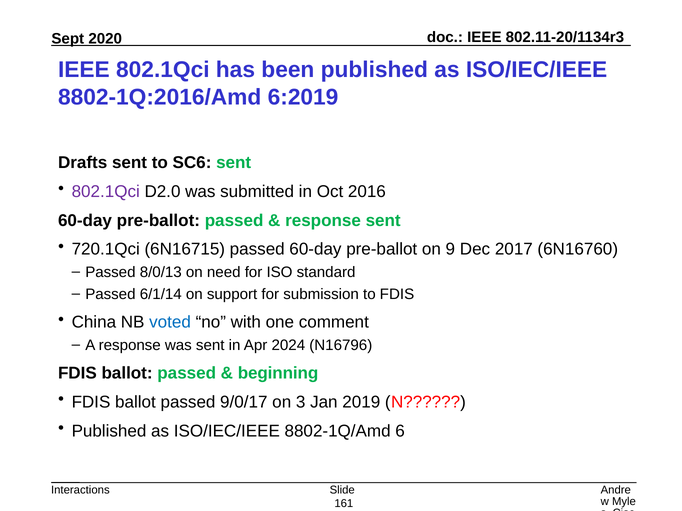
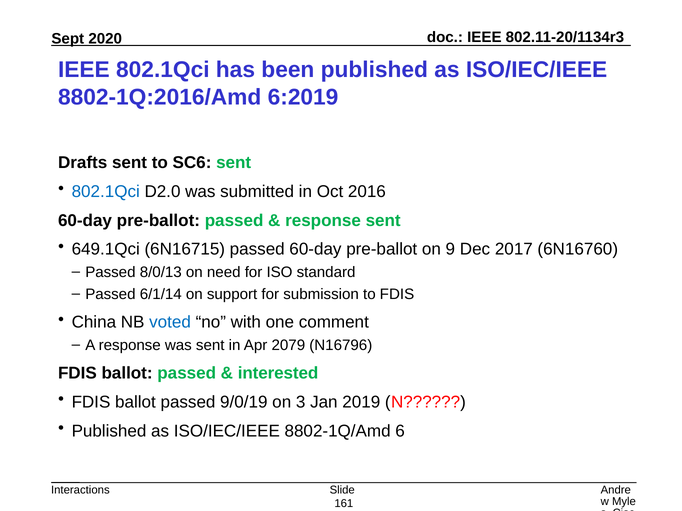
802.1Qci at (106, 192) colour: purple -> blue
720.1Qci: 720.1Qci -> 649.1Qci
2024: 2024 -> 2079
beginning: beginning -> interested
9/0/17: 9/0/17 -> 9/0/19
